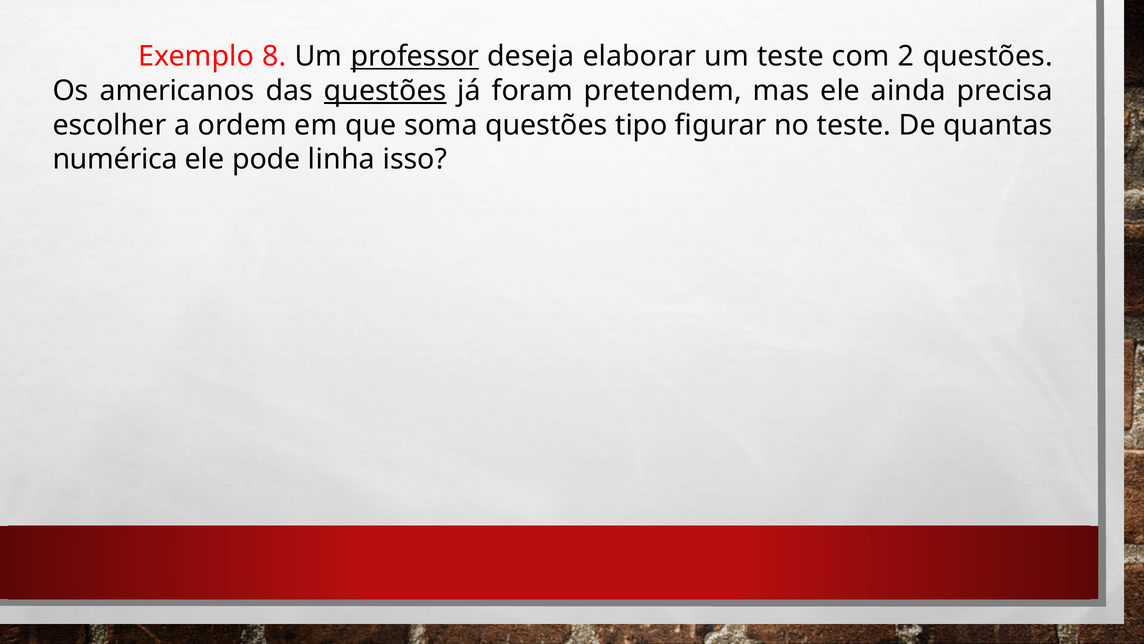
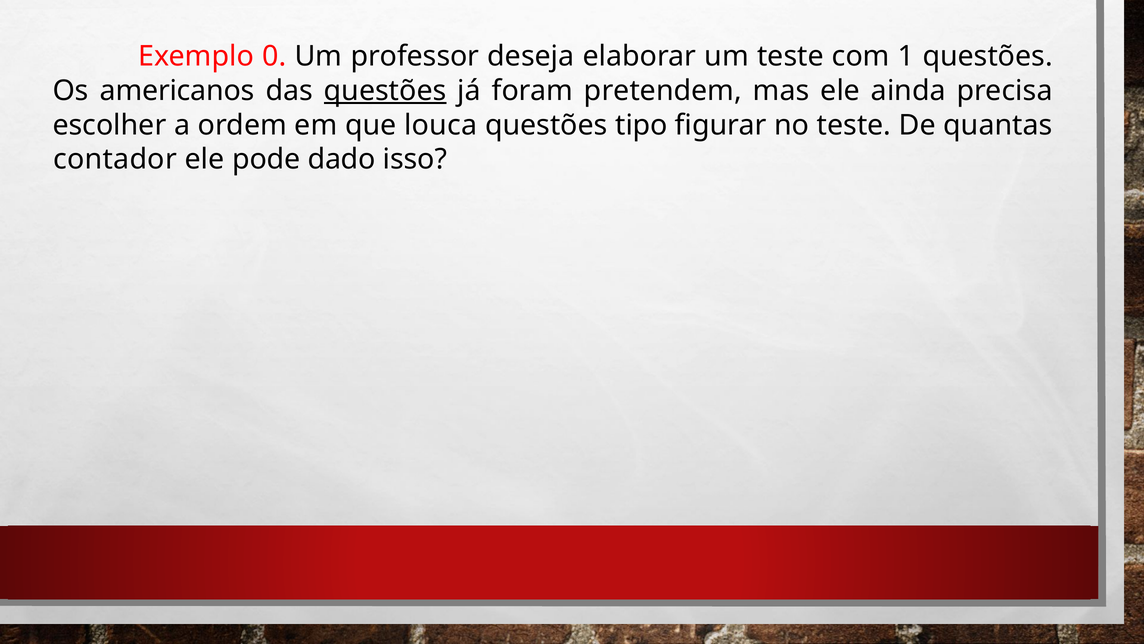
8: 8 -> 0
professor underline: present -> none
2: 2 -> 1
soma: soma -> louca
numérica: numérica -> contador
linha: linha -> dado
